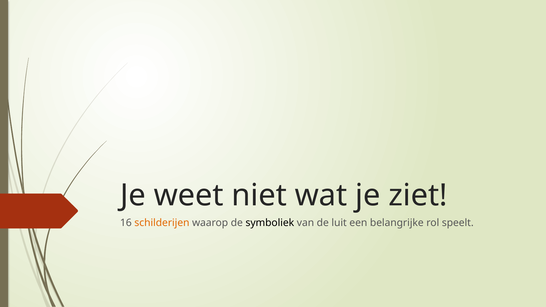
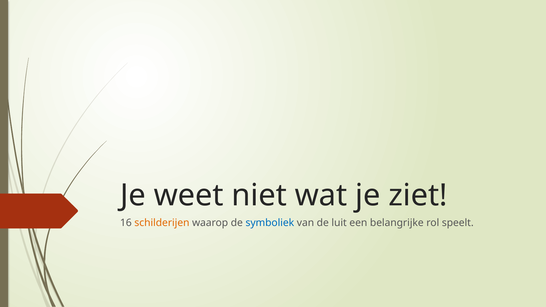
symboliek colour: black -> blue
